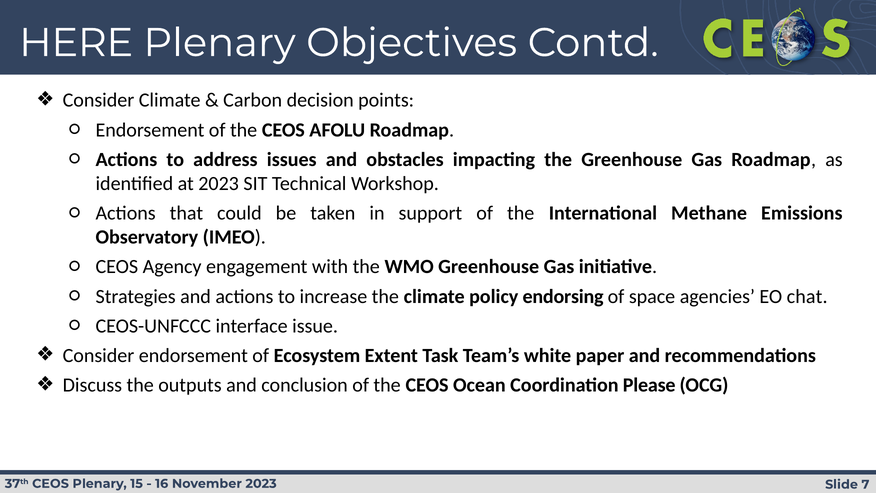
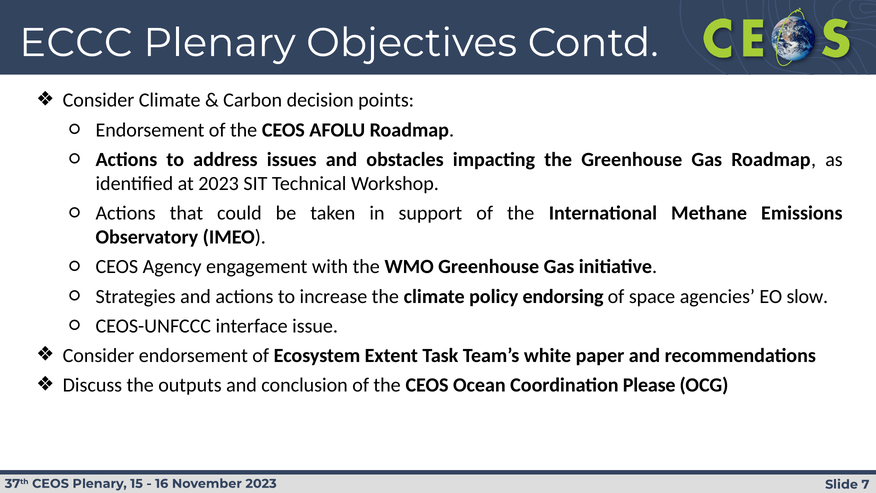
HERE: HERE -> ECCC
chat: chat -> slow
